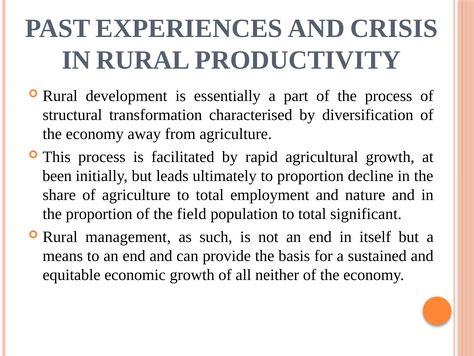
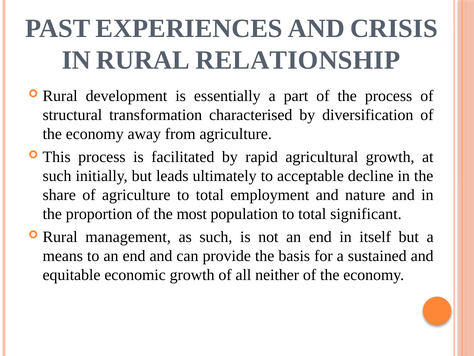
PRODUCTIVITY: PRODUCTIVITY -> RELATIONSHIP
been at (57, 176): been -> such
to proportion: proportion -> acceptable
field: field -> most
